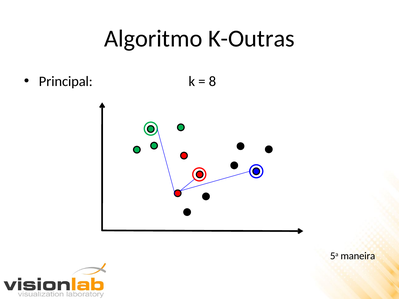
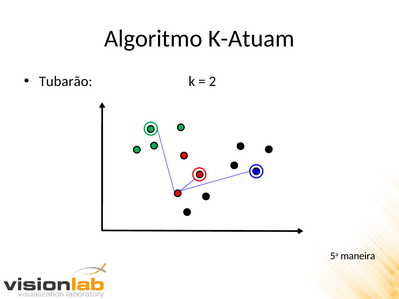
K-Outras: K-Outras -> K-Atuam
Principal: Principal -> Tubarão
8: 8 -> 2
